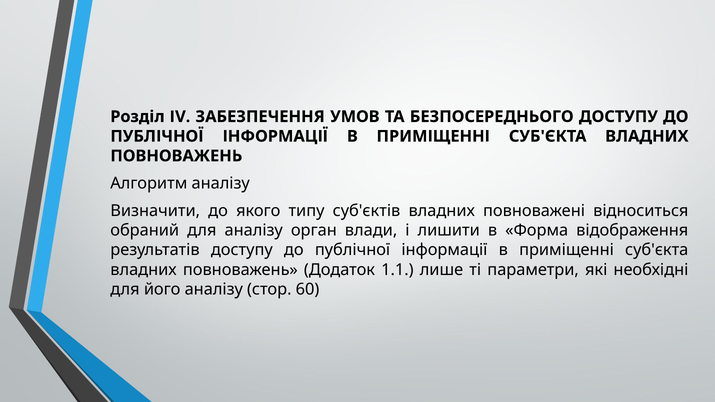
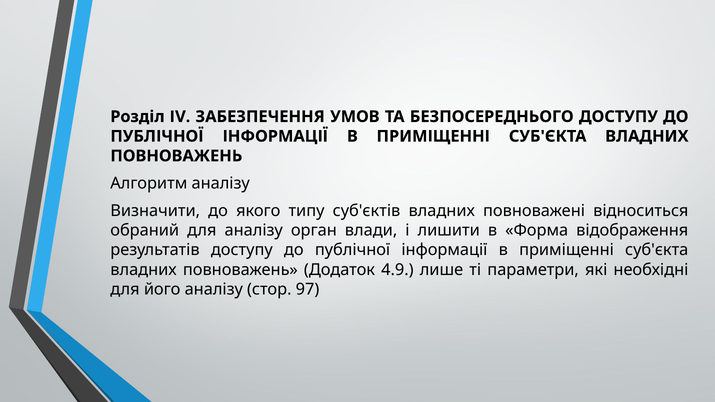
1.1: 1.1 -> 4.9
60: 60 -> 97
